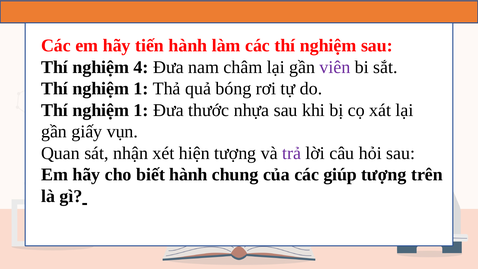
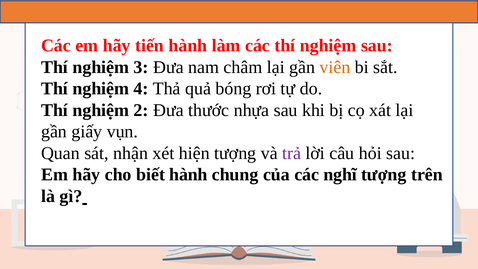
4: 4 -> 3
viên colour: purple -> orange
1 at (141, 89): 1 -> 4
1 at (141, 110): 1 -> 2
giúp: giúp -> nghĩ
